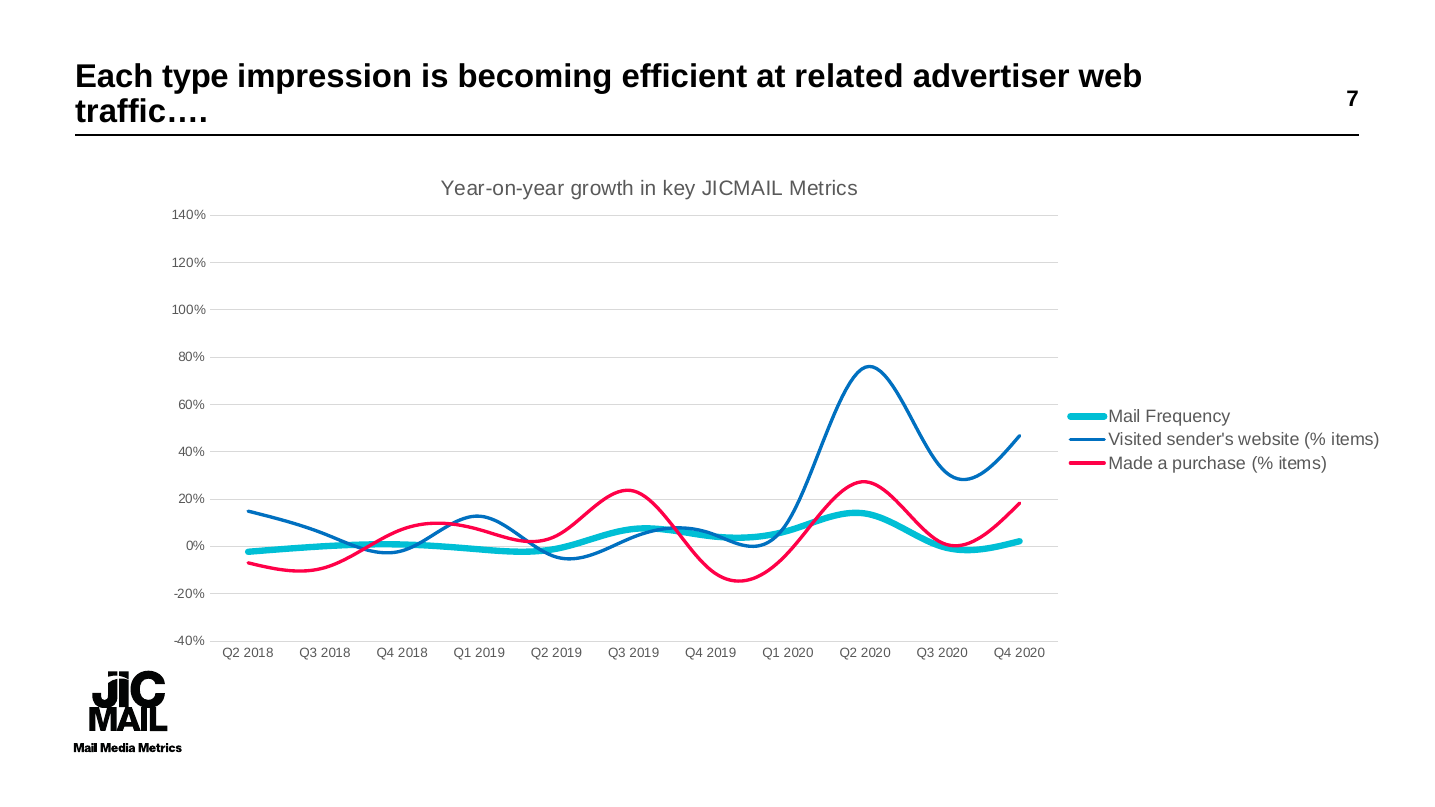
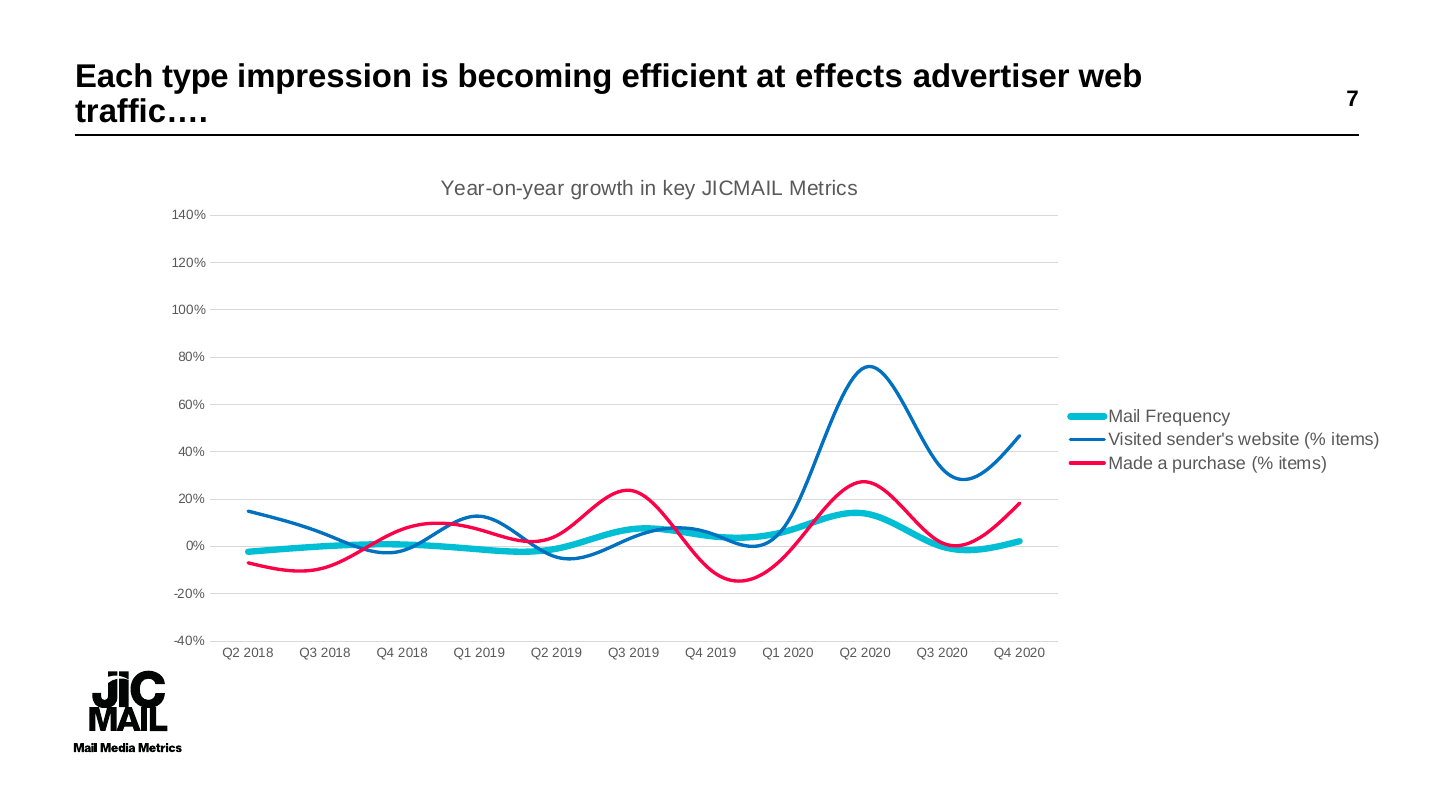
related: related -> effects
